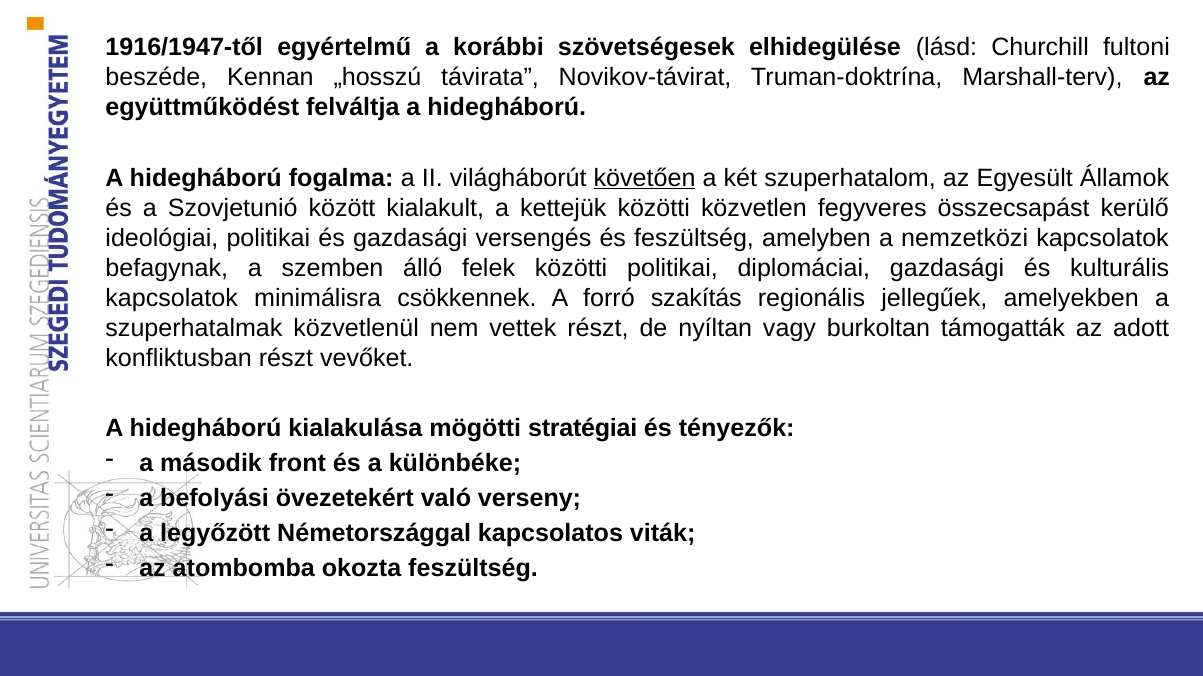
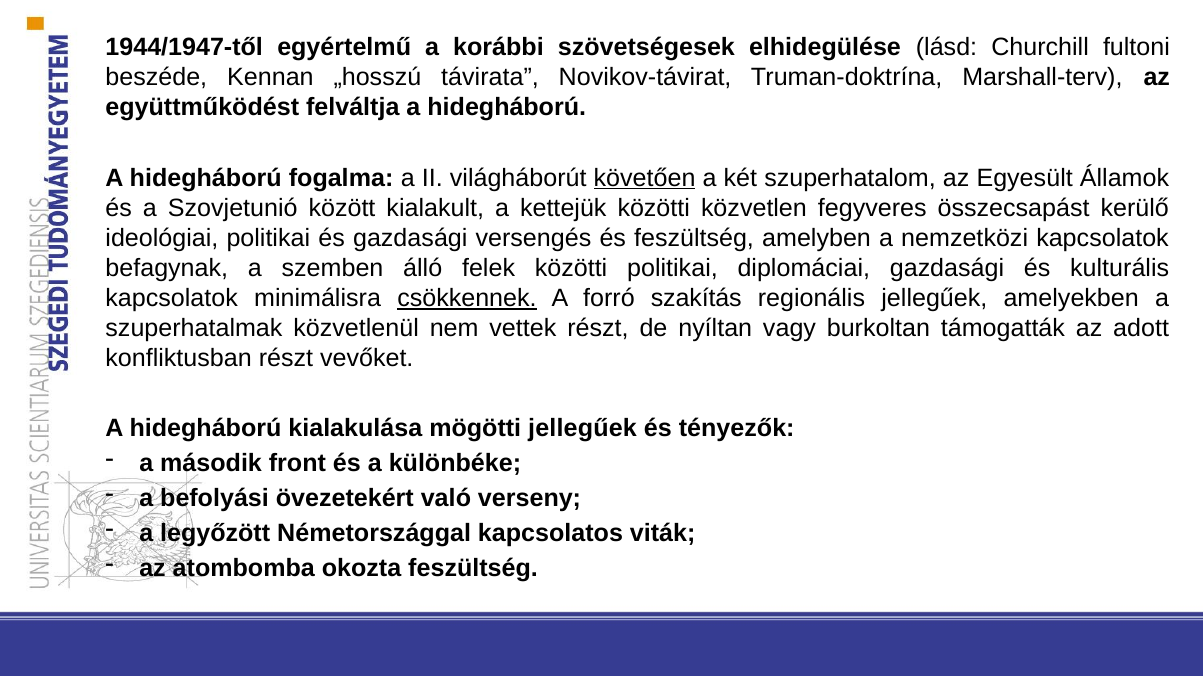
1916/1947-től: 1916/1947-től -> 1944/1947-től
csökkennek underline: none -> present
mögötti stratégiai: stratégiai -> jellegűek
